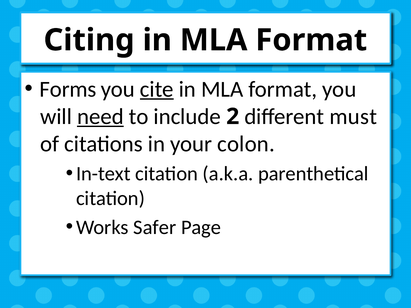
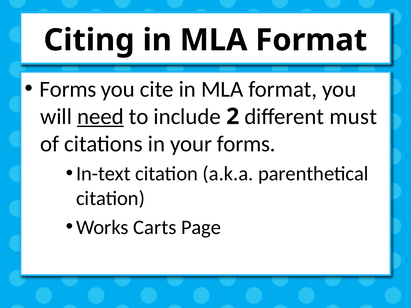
cite underline: present -> none
your colon: colon -> forms
Safer: Safer -> Carts
